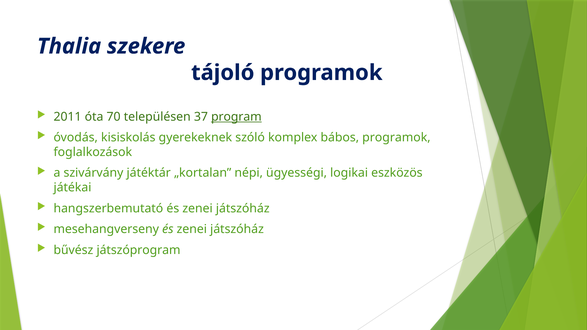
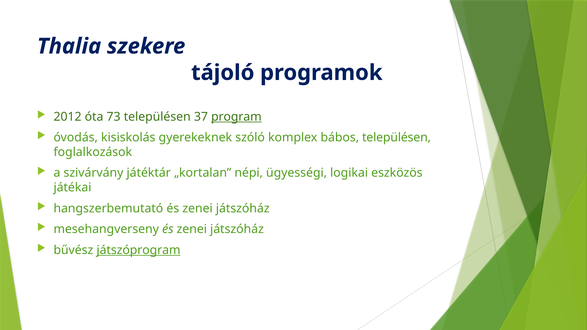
2011: 2011 -> 2012
70: 70 -> 73
bábos programok: programok -> településen
játszóprogram underline: none -> present
